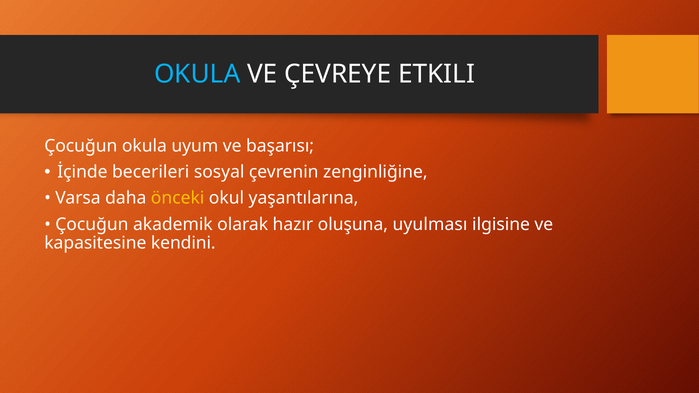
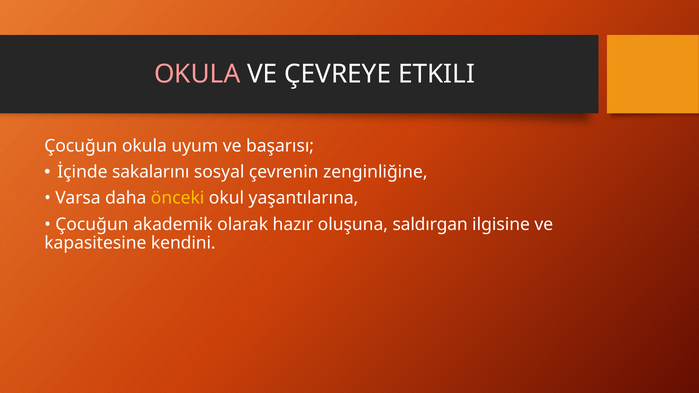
OKULA at (197, 74) colour: light blue -> pink
becerileri: becerileri -> sakalarını
uyulması: uyulması -> saldırgan
